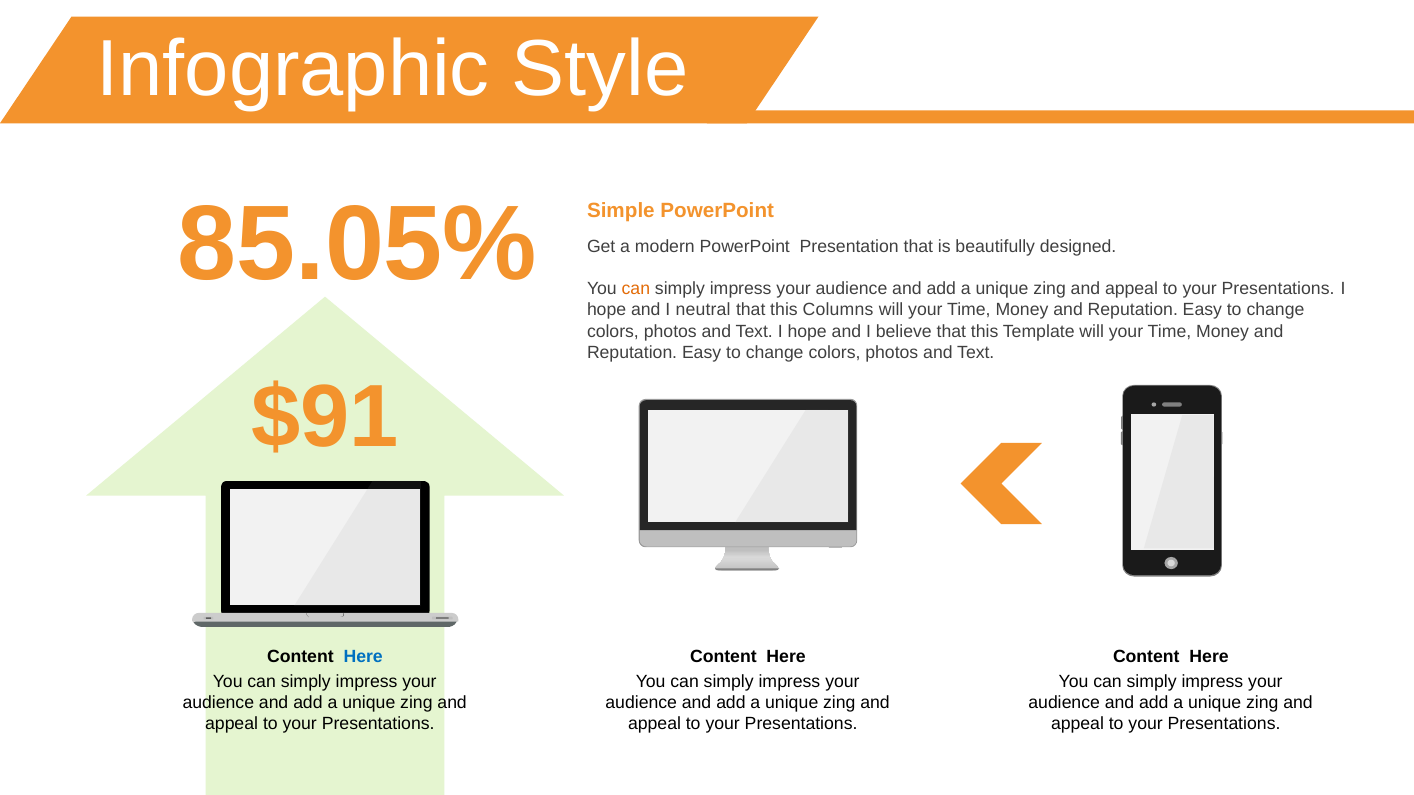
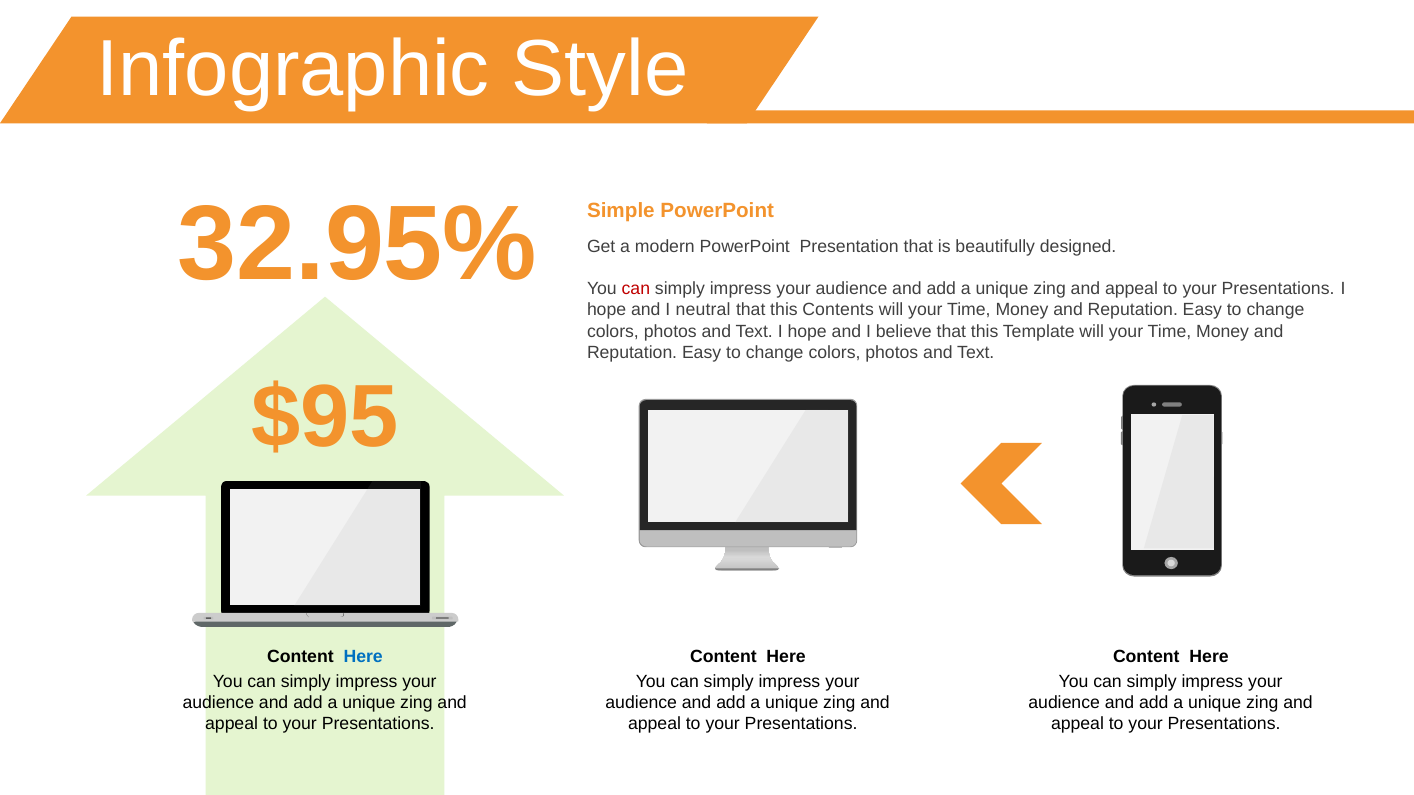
85.05%: 85.05% -> 32.95%
can at (636, 289) colour: orange -> red
Columns: Columns -> Contents
$91: $91 -> $95
